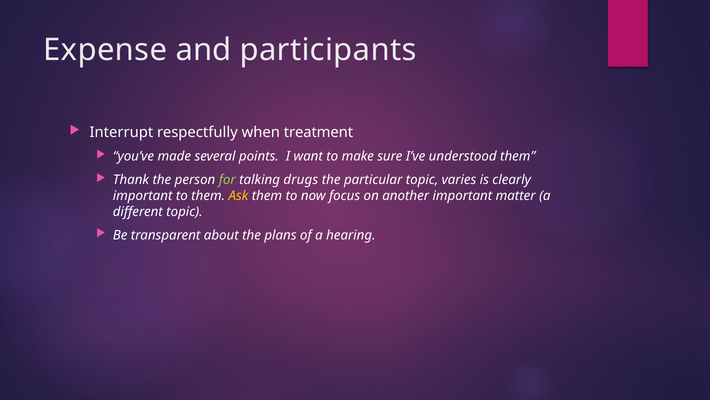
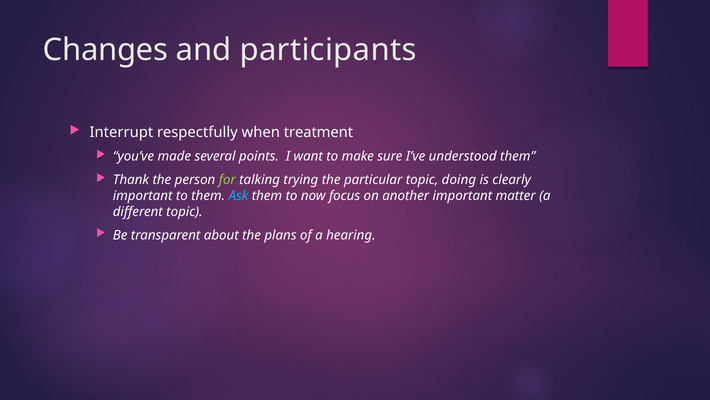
Expense: Expense -> Changes
drugs: drugs -> trying
varies: varies -> doing
Ask colour: yellow -> light blue
